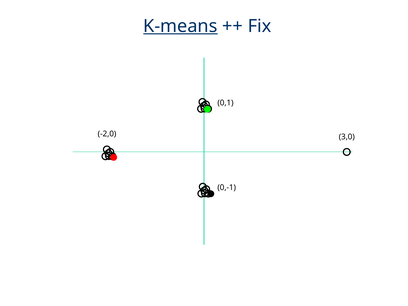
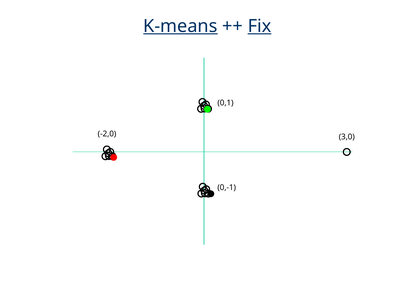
Fix underline: none -> present
